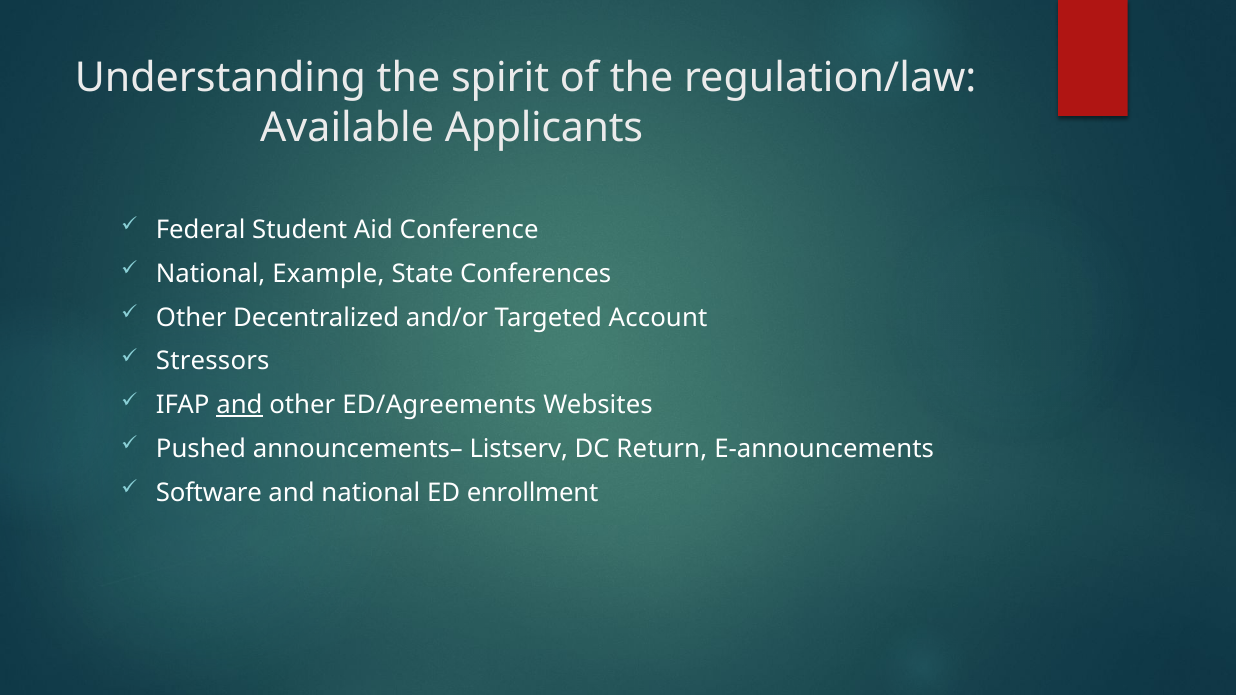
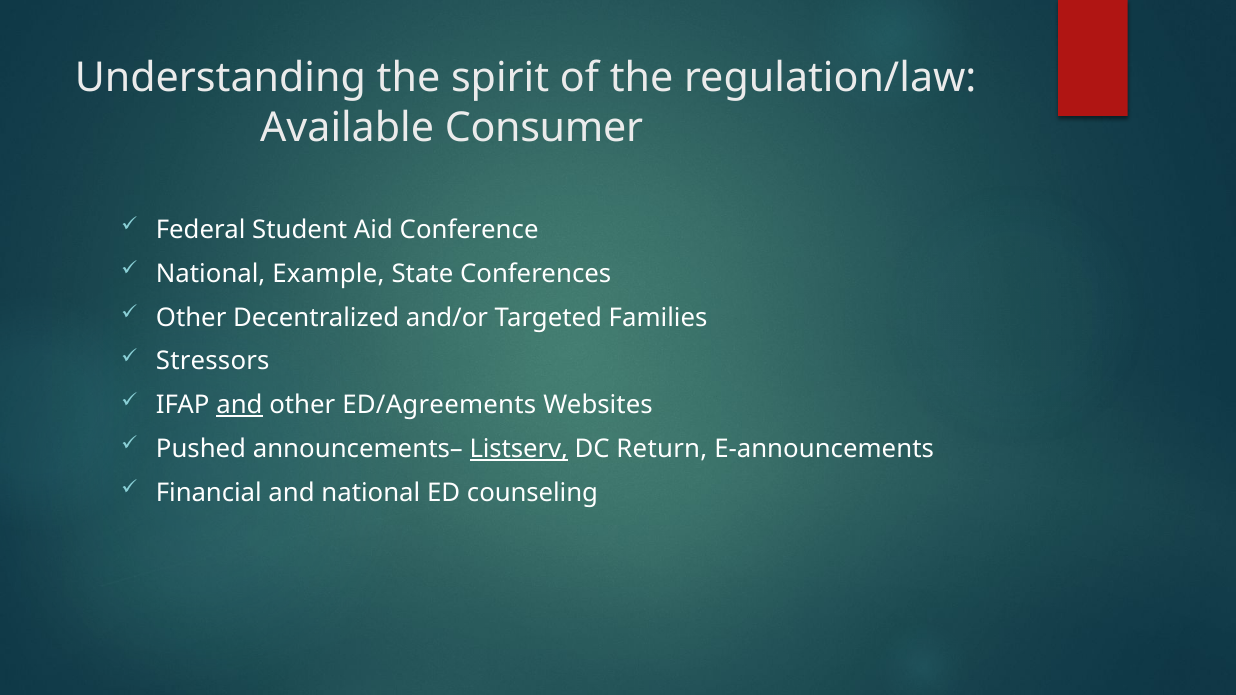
Applicants: Applicants -> Consumer
Account: Account -> Families
Listserv underline: none -> present
Software: Software -> Financial
enrollment: enrollment -> counseling
